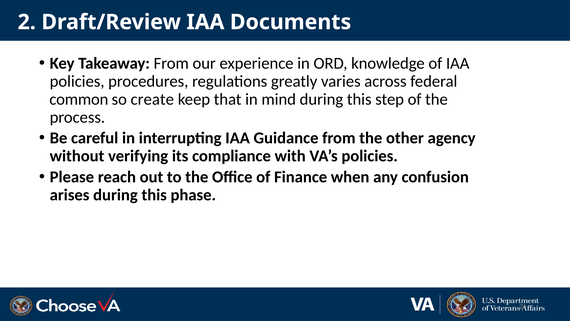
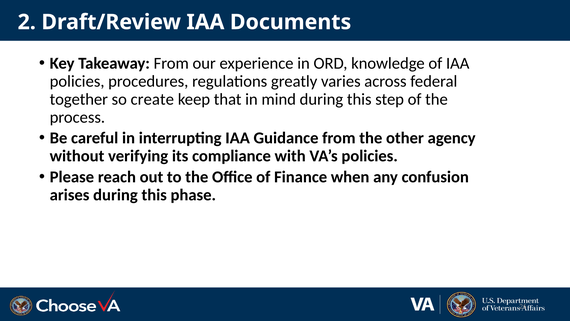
common: common -> together
